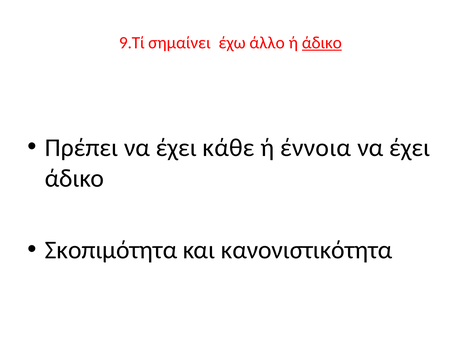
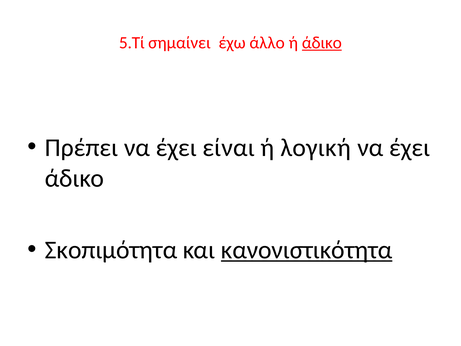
9.Τί: 9.Τί -> 5.Τί
κάθε: κάθε -> είναι
έννοια: έννοια -> λογική
κανονιστικότητα underline: none -> present
